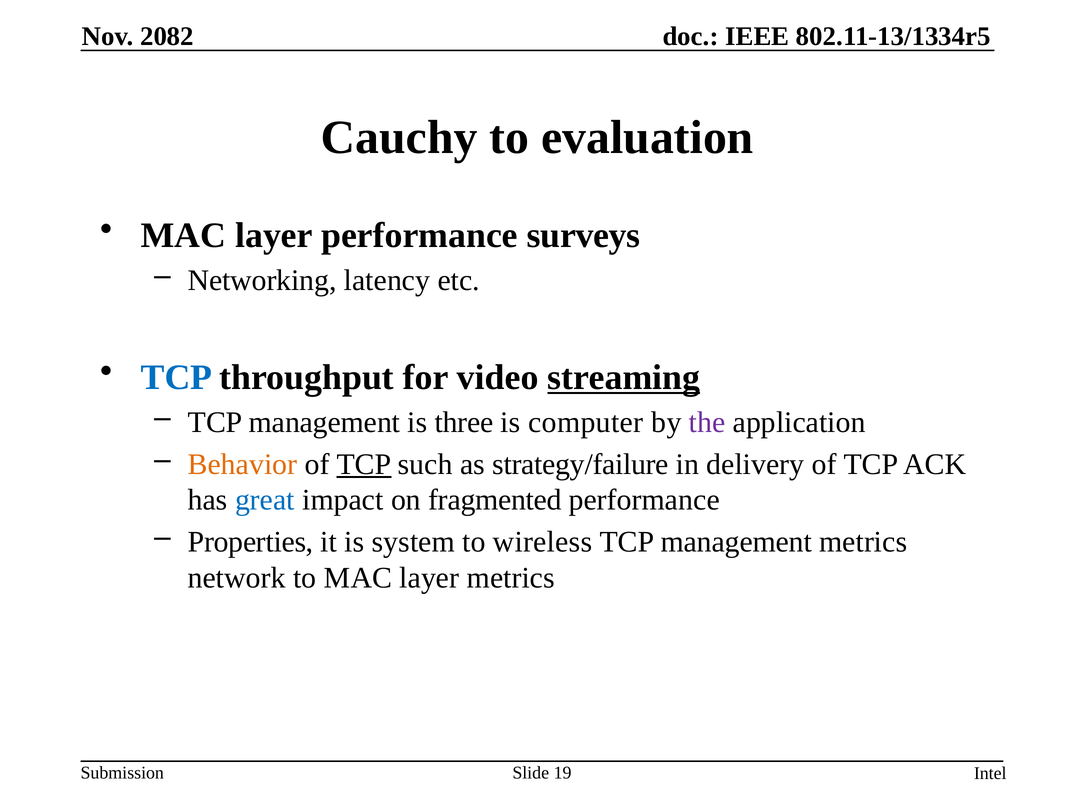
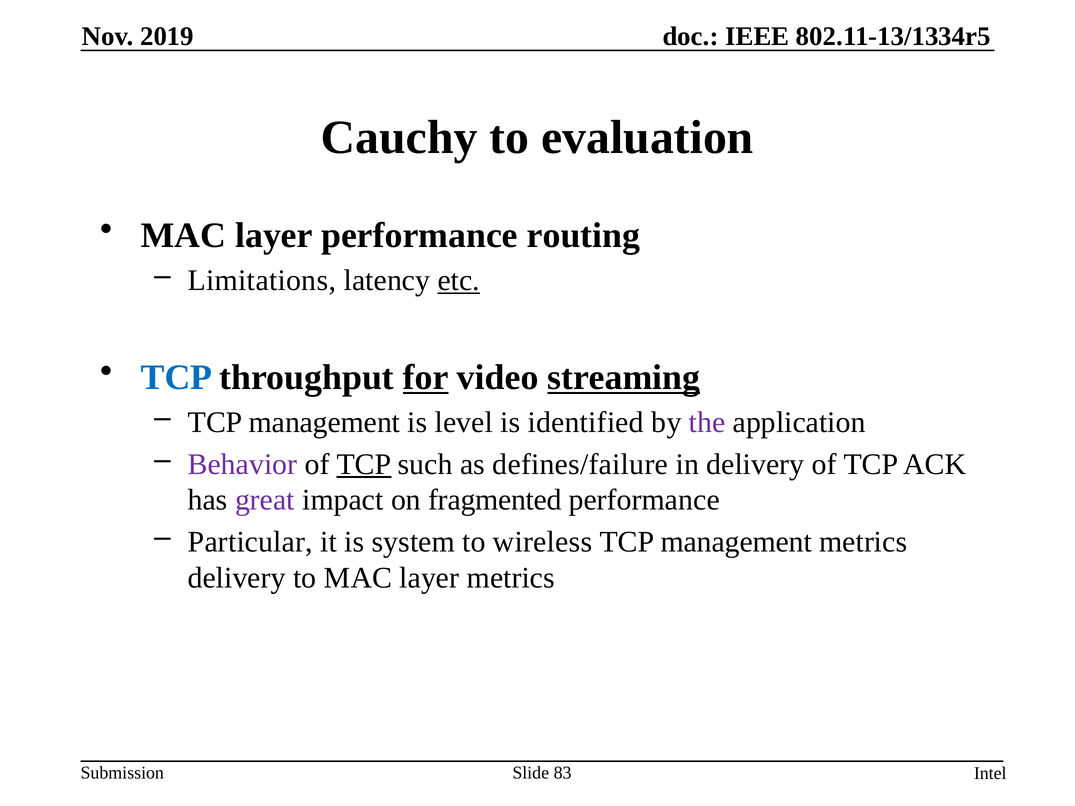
2082: 2082 -> 2019
surveys: surveys -> routing
Networking: Networking -> Limitations
etc underline: none -> present
for underline: none -> present
three: three -> level
computer: computer -> identified
Behavior colour: orange -> purple
strategy/failure: strategy/failure -> defines/failure
great colour: blue -> purple
Properties: Properties -> Particular
network at (237, 578): network -> delivery
19: 19 -> 83
